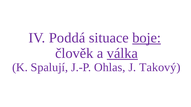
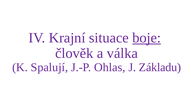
Poddá: Poddá -> Krajní
válka underline: present -> none
Takový: Takový -> Základu
